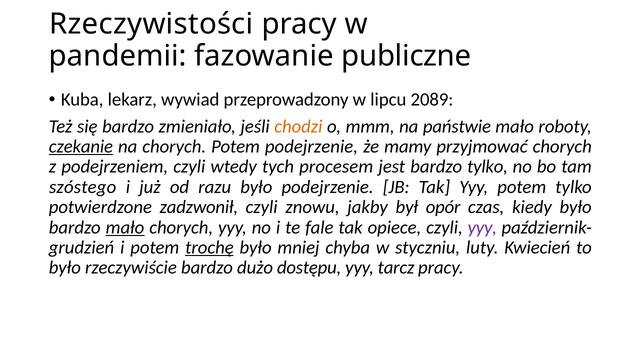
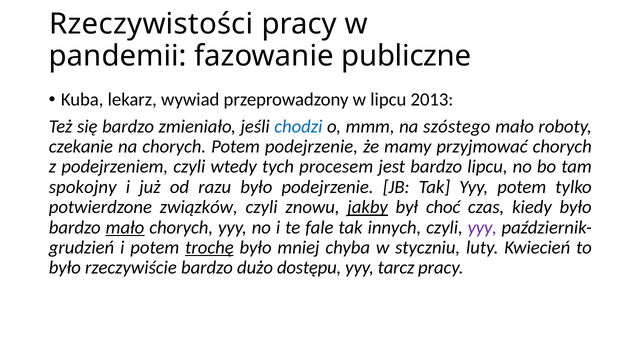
2089: 2089 -> 2013
chodzi colour: orange -> blue
państwie: państwie -> szóstego
czekanie underline: present -> none
bardzo tylko: tylko -> lipcu
szóstego: szóstego -> spokojny
zadzwonił: zadzwonił -> związków
jakby underline: none -> present
opór: opór -> choć
opiece: opiece -> innych
